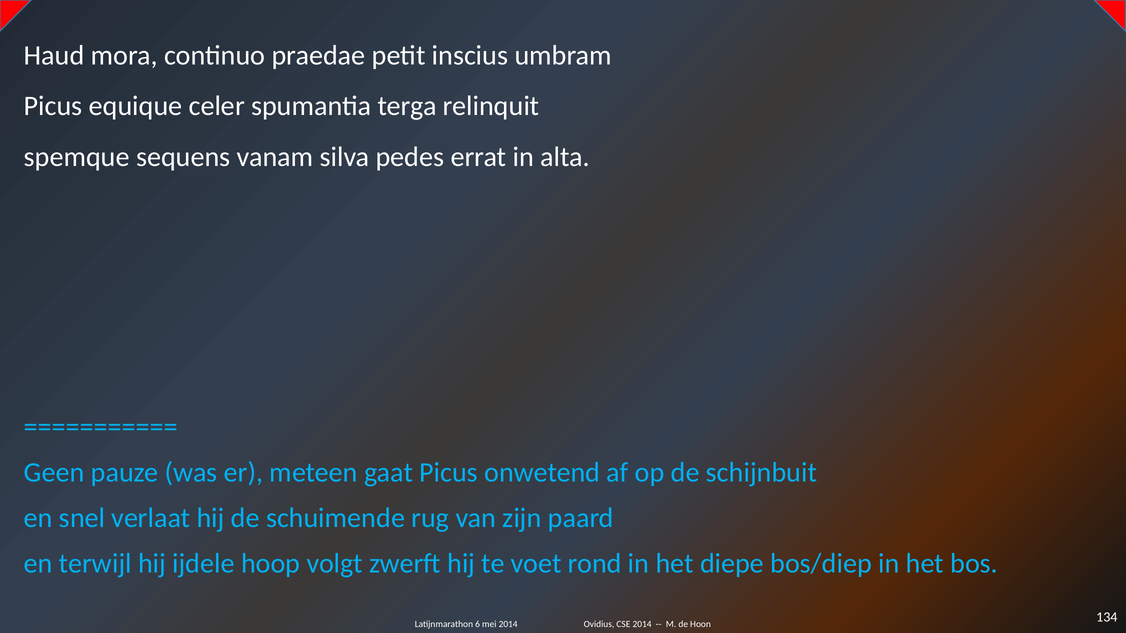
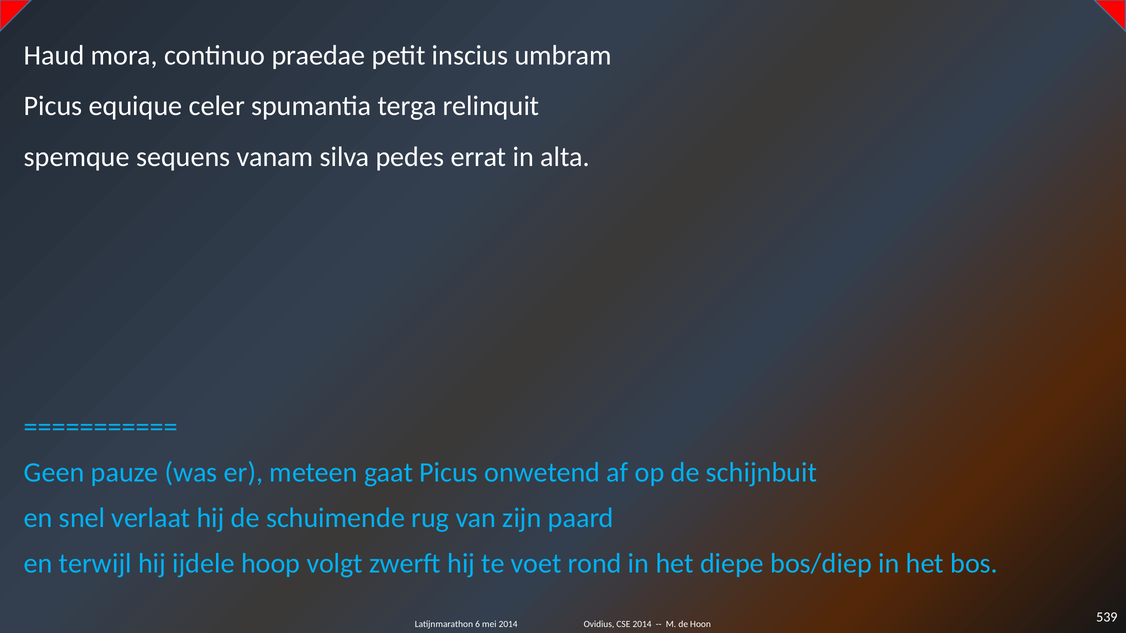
134: 134 -> 539
